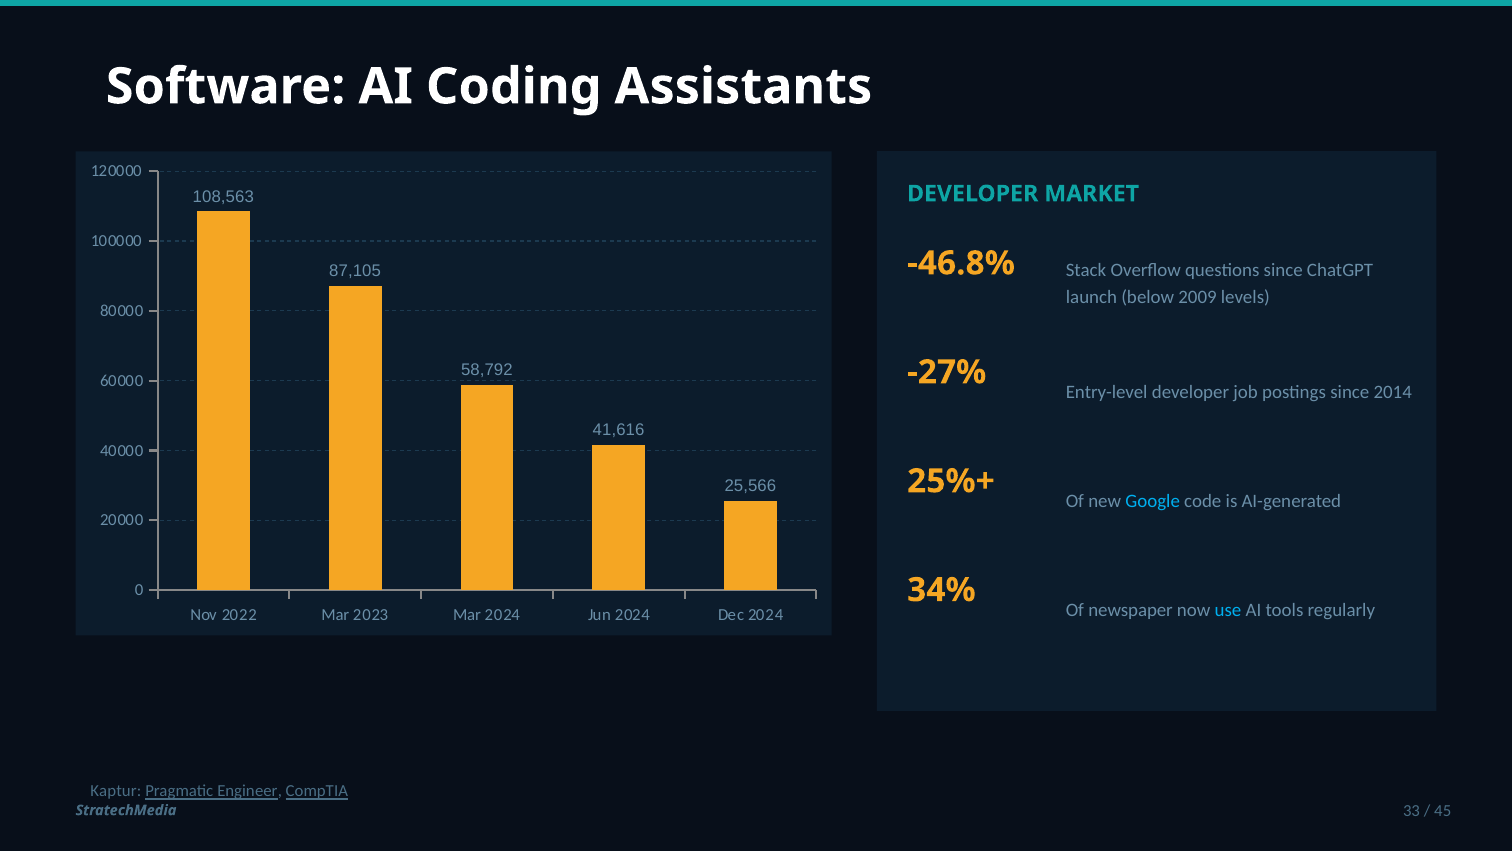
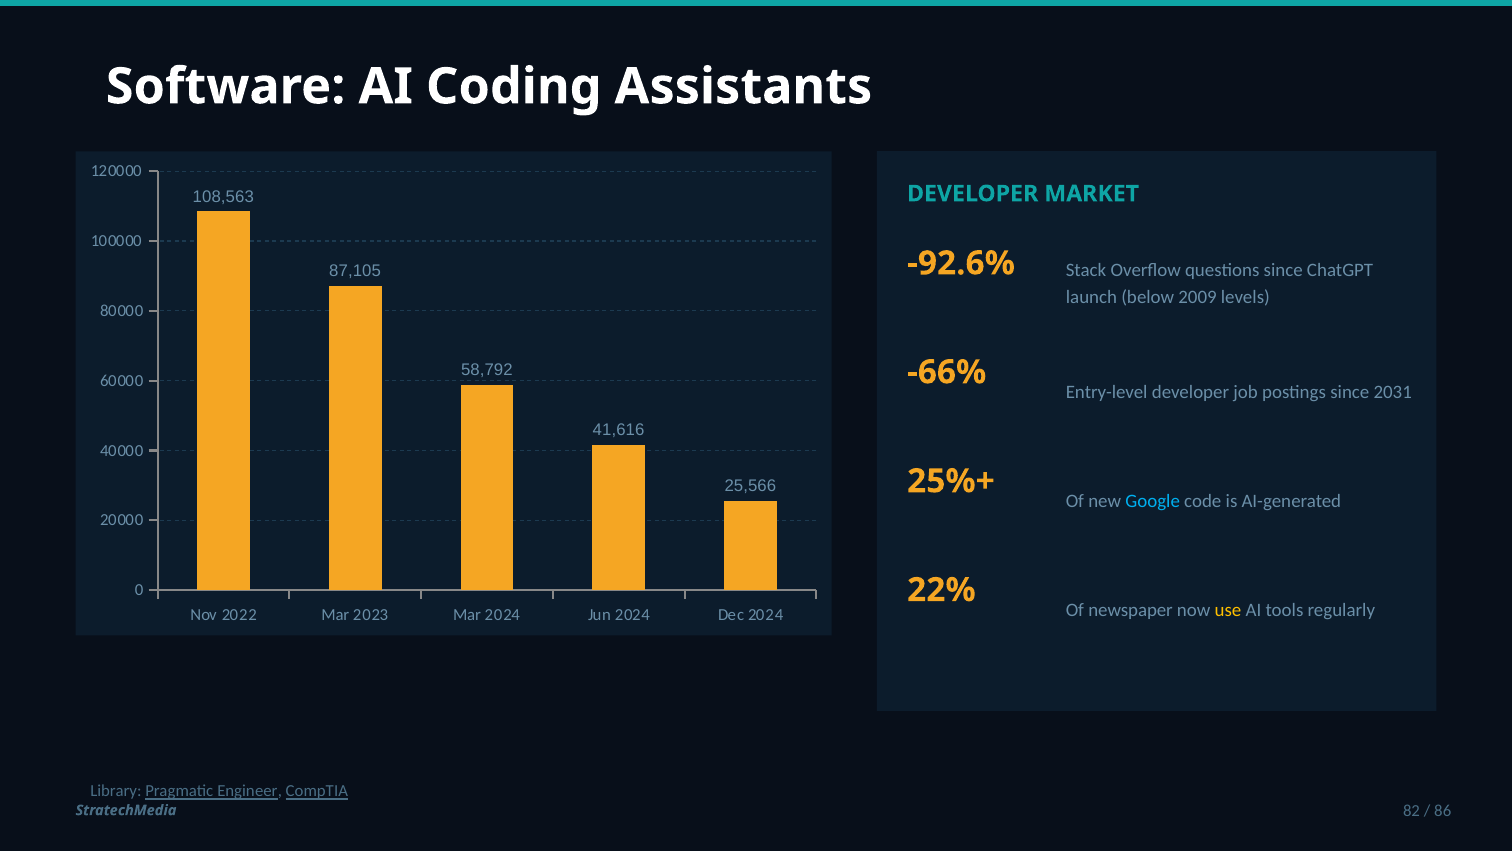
-46.8%: -46.8% -> -92.6%
-27%: -27% -> -66%
2014: 2014 -> 2031
34%: 34% -> 22%
use colour: light blue -> yellow
Kaptur: Kaptur -> Library
33: 33 -> 82
45: 45 -> 86
